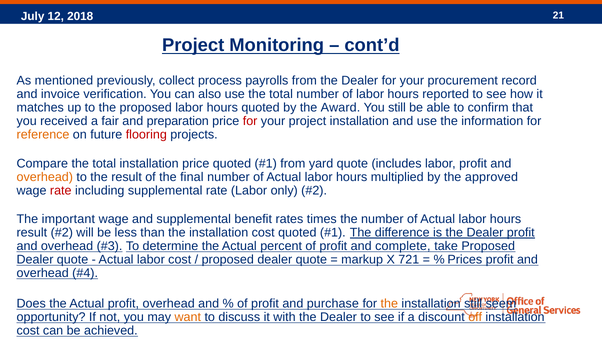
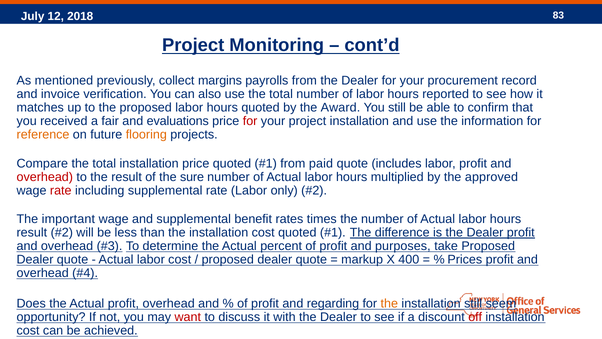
21: 21 -> 83
process: process -> margins
preparation: preparation -> evaluations
flooring colour: red -> orange
yard: yard -> paid
overhead at (45, 177) colour: orange -> red
final: final -> sure
complete: complete -> purposes
721: 721 -> 400
purchase: purchase -> regarding
want colour: orange -> red
off colour: orange -> red
